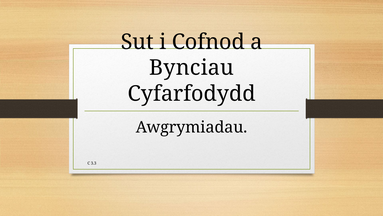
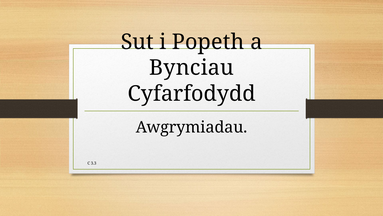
Cofnod: Cofnod -> Popeth
